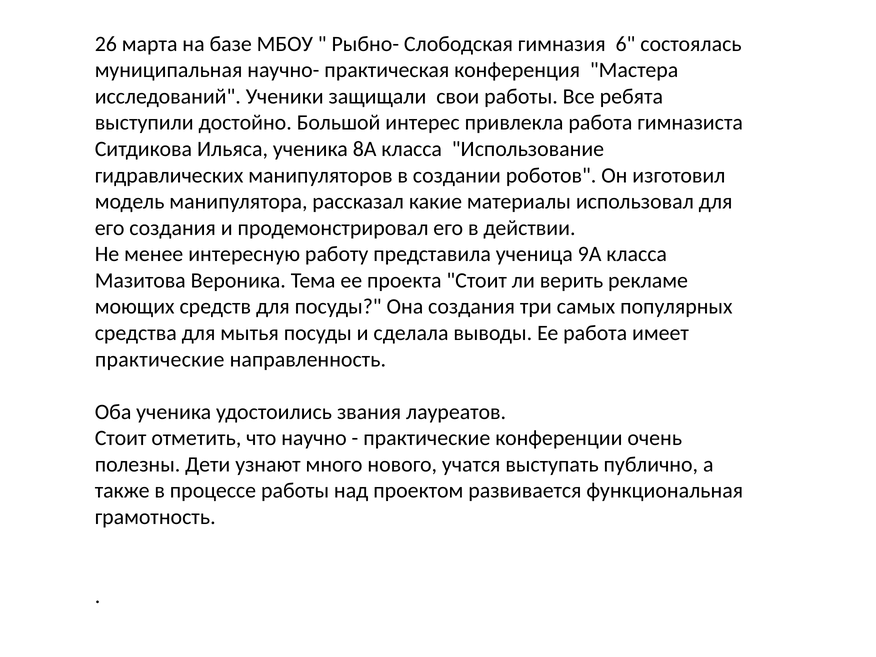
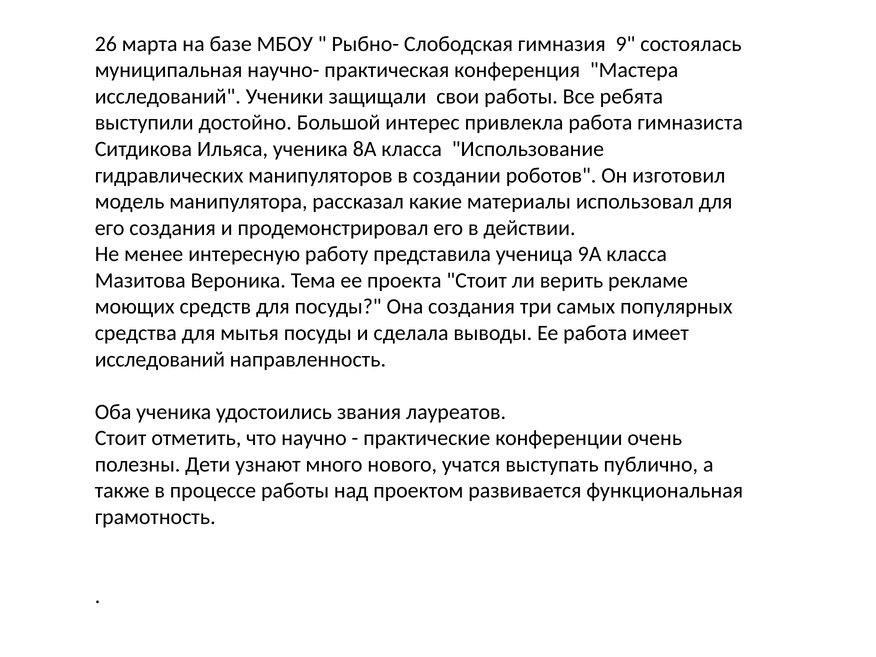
6: 6 -> 9
практические at (160, 359): практические -> исследований
